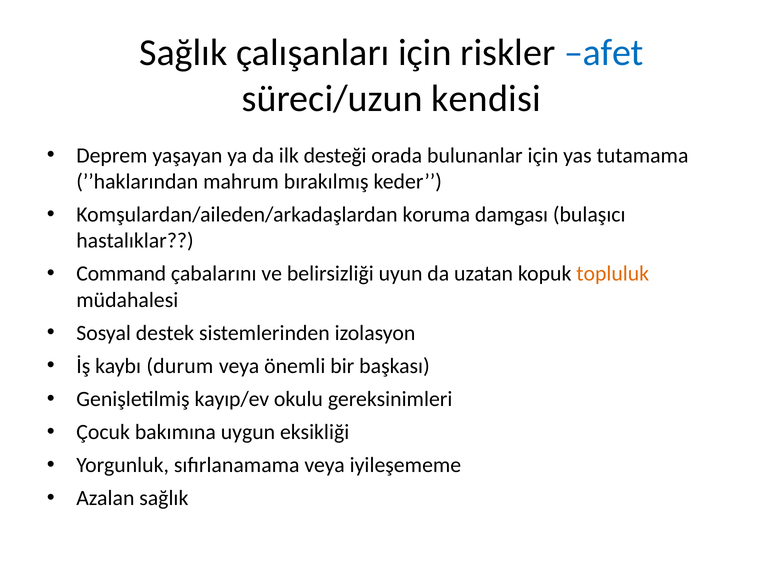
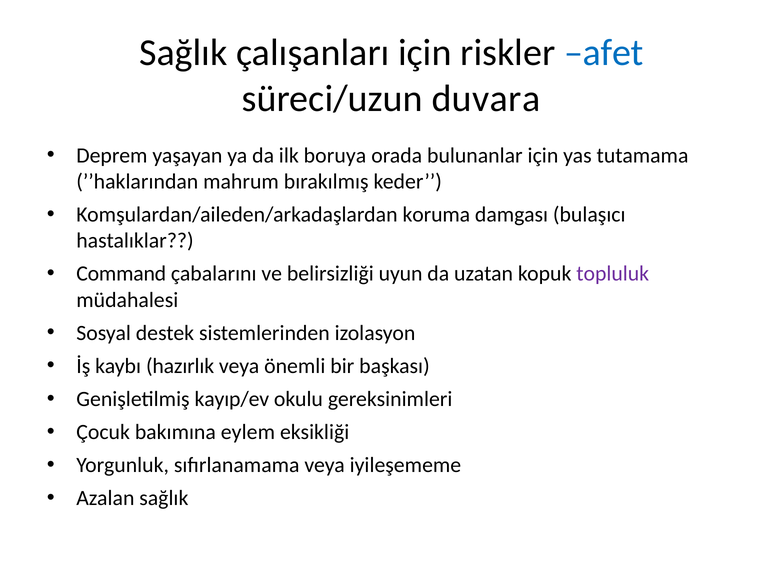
kendisi: kendisi -> duvara
desteği: desteği -> boruya
topluluk colour: orange -> purple
durum: durum -> hazırlık
uygun: uygun -> eylem
